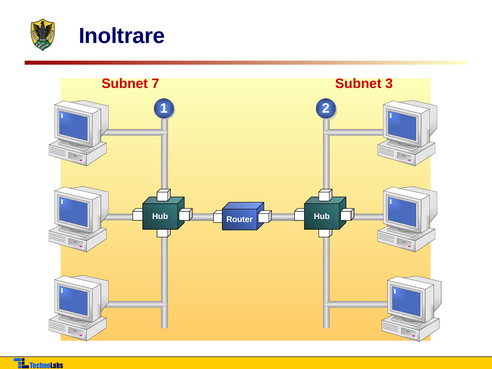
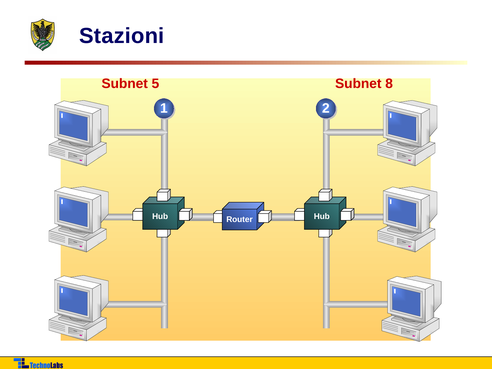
Inoltrare: Inoltrare -> Stazioni
7: 7 -> 5
3: 3 -> 8
